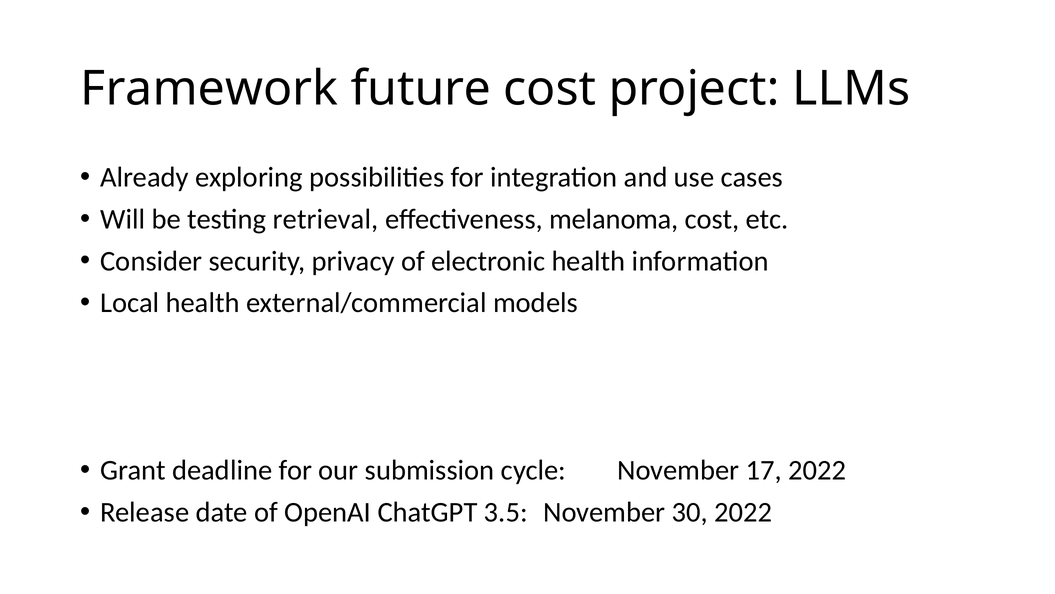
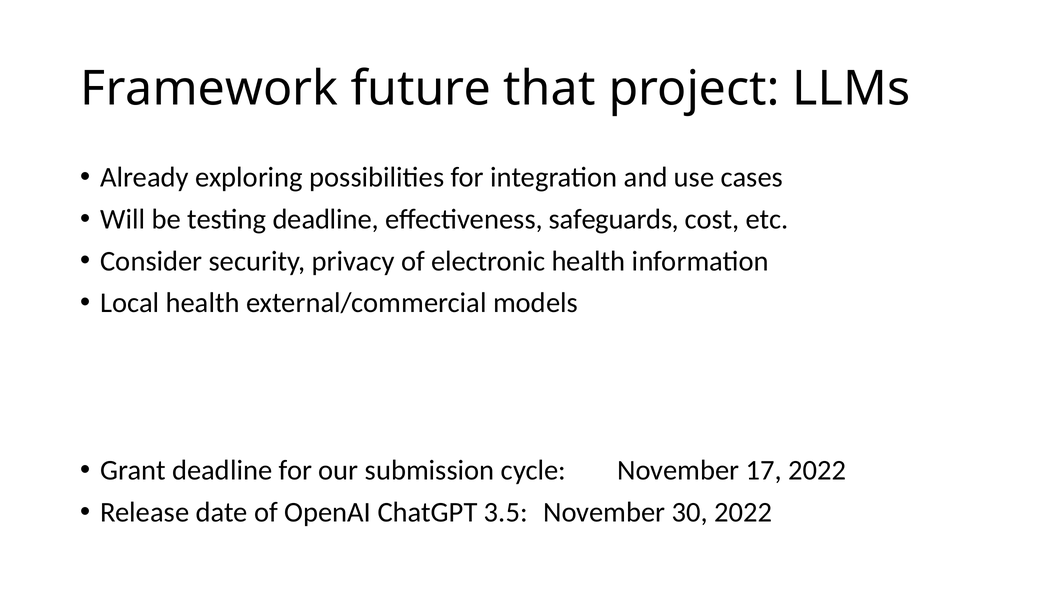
future cost: cost -> that
testing retrieval: retrieval -> deadline
melanoma: melanoma -> safeguards
